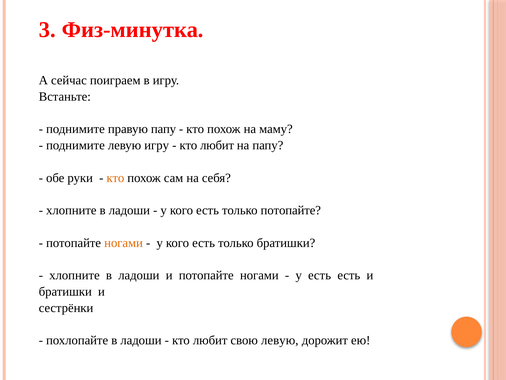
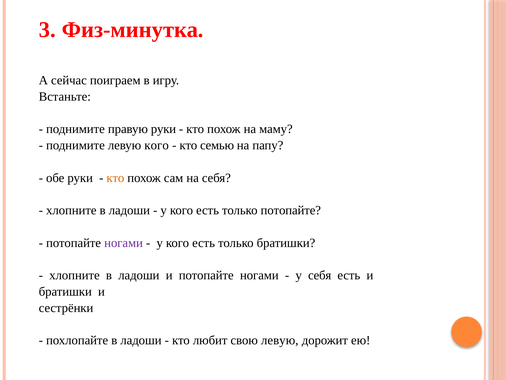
правую папу: папу -> руки
левую игру: игру -> кого
любит at (217, 145): любит -> семью
ногами at (124, 243) colour: orange -> purple
у есть: есть -> себя
